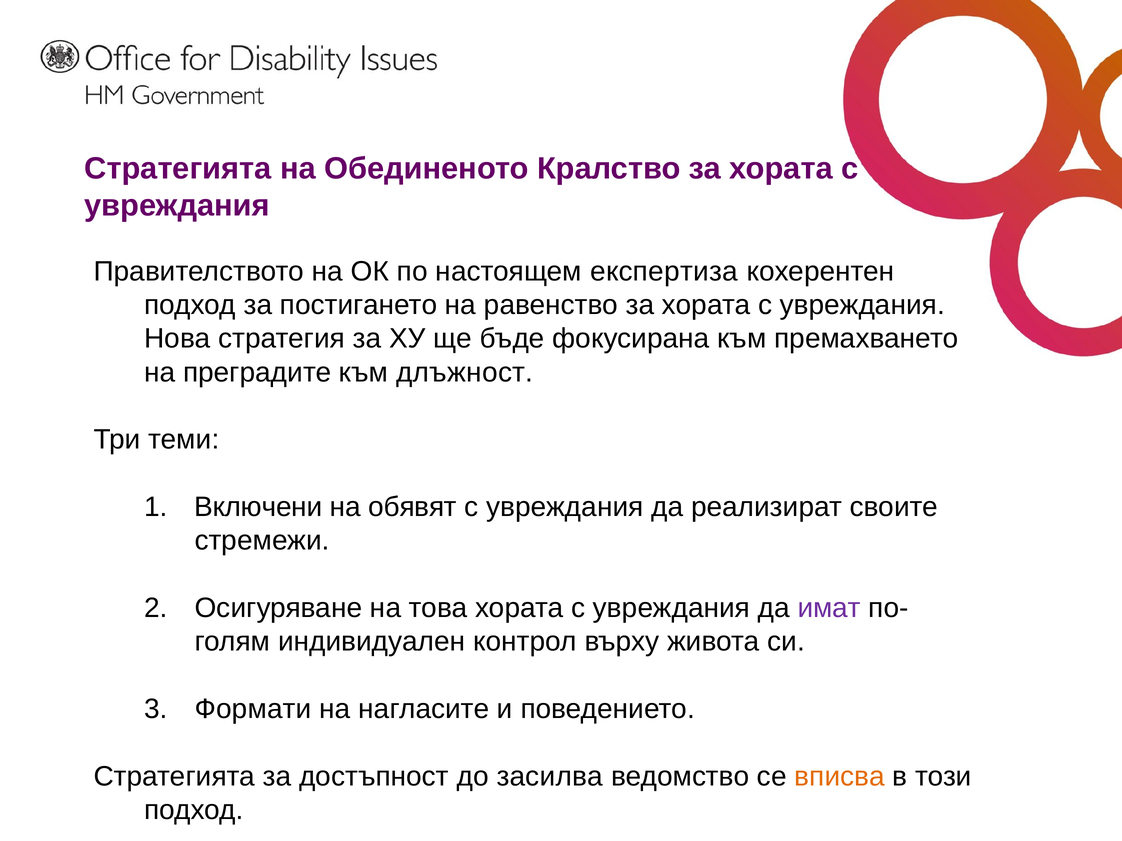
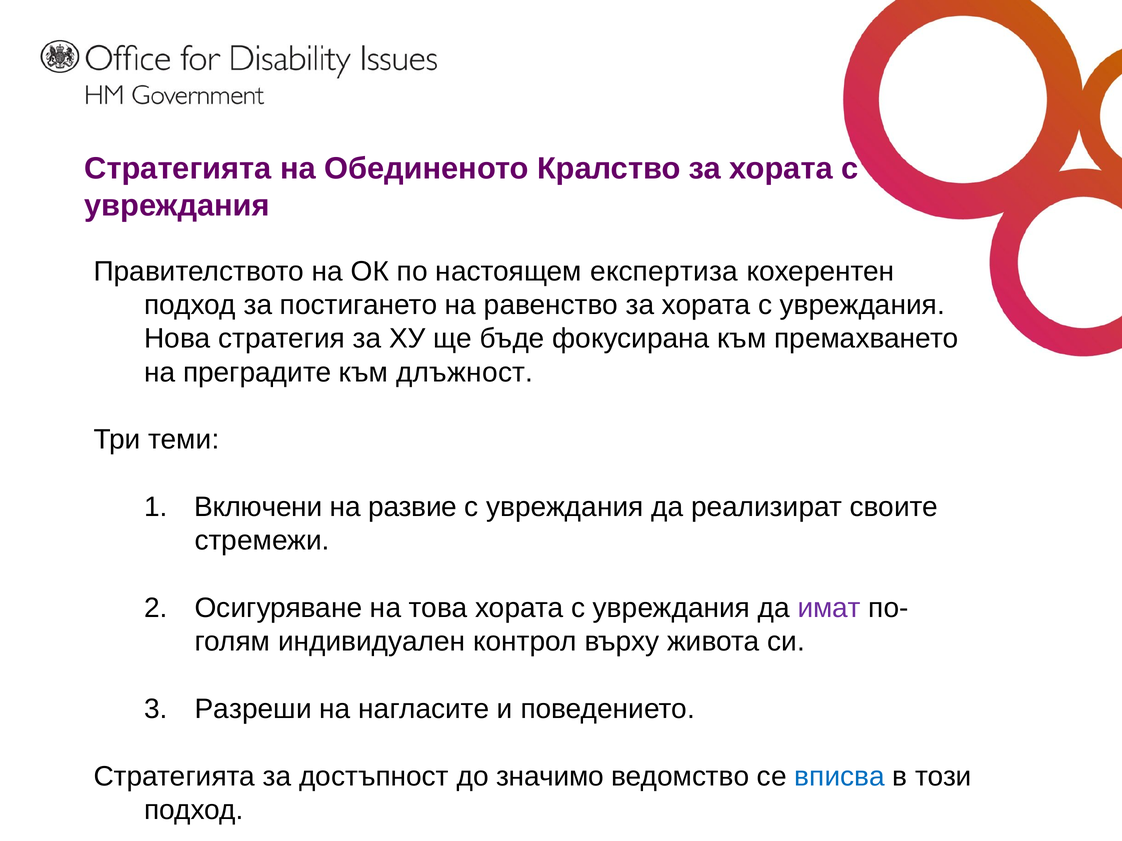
обявят: обявят -> развие
Формати: Формати -> Разреши
засилва: засилва -> значимо
вписва colour: orange -> blue
